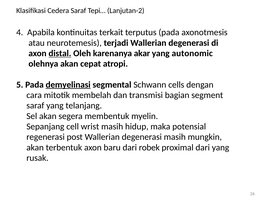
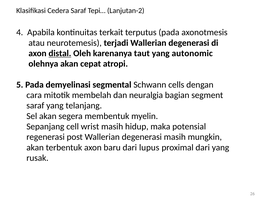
akar: akar -> taut
demyelinasi underline: present -> none
transmisi: transmisi -> neuralgia
robek: robek -> lupus
